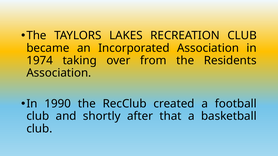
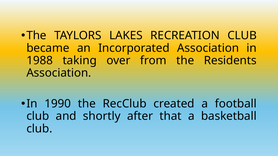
1974: 1974 -> 1988
